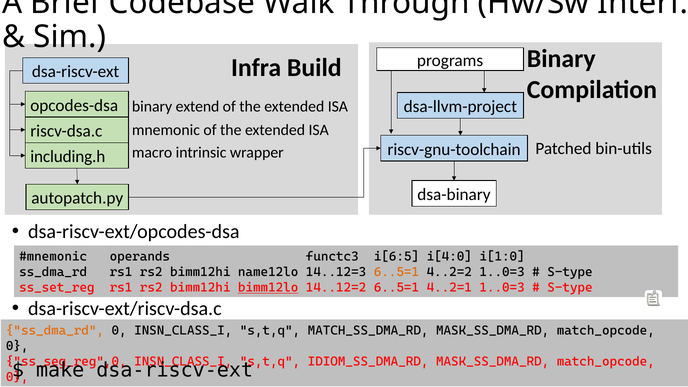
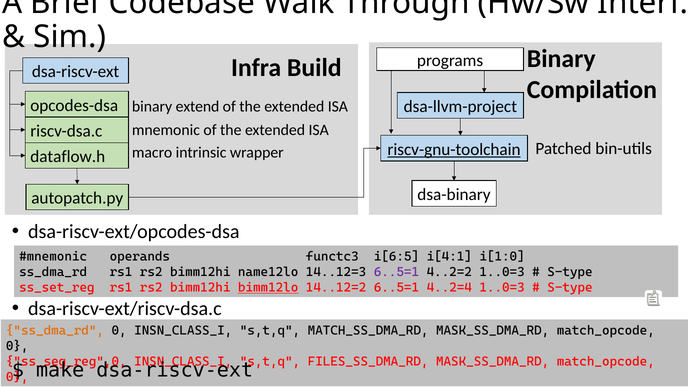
riscv-gnu-toolchain underline: none -> present
including.h: including.h -> dataflow.h
i[4:0: i[4:0 -> i[4:1
6..5=1 at (396, 272) colour: orange -> purple
4..2=1: 4..2=1 -> 4..2=4
IDIOM_SS_DMA_RD: IDIOM_SS_DMA_RD -> FILES_SS_DMA_RD
